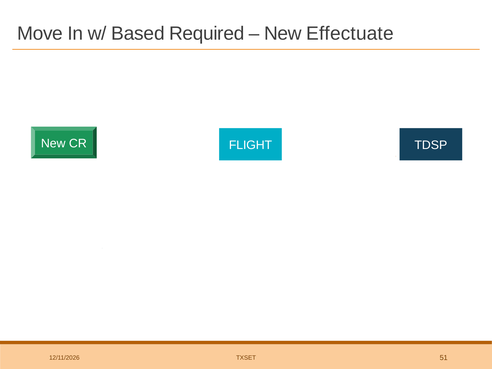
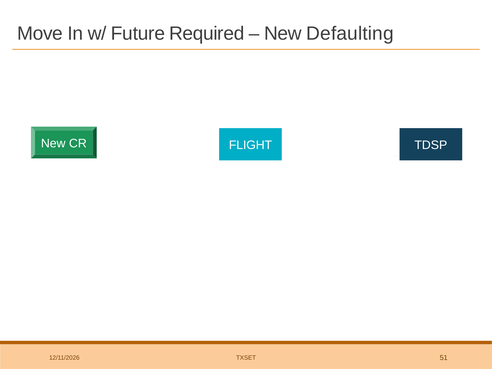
Based: Based -> Future
Effectuate: Effectuate -> Defaulting
